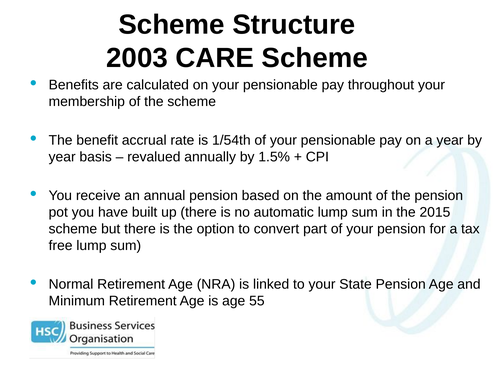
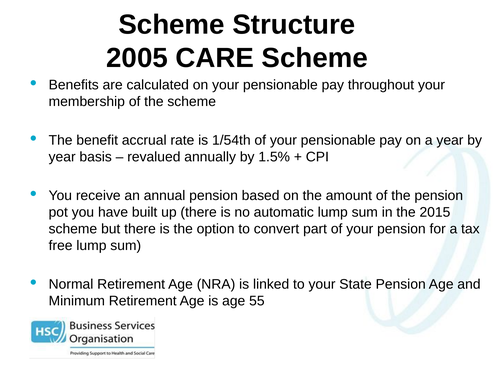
2003: 2003 -> 2005
